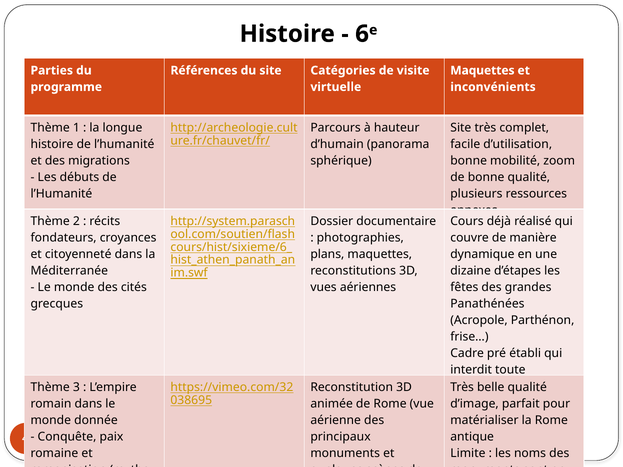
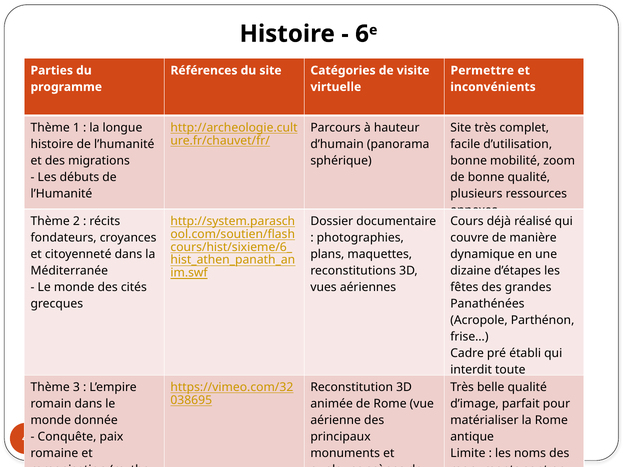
Maquettes at (482, 70): Maquettes -> Permettre
